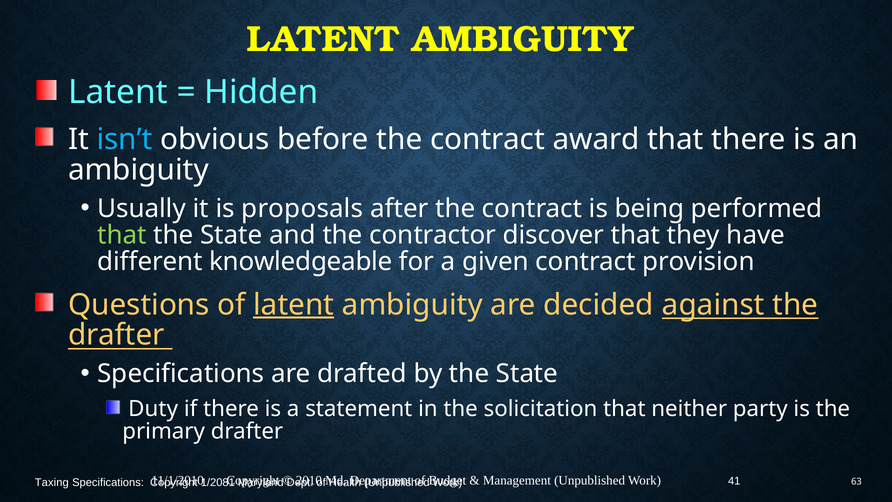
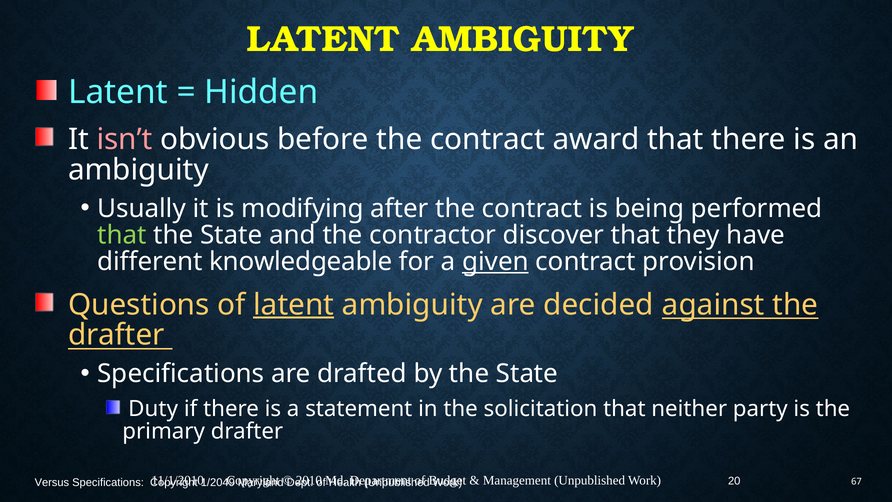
isn’t colour: light blue -> pink
proposals: proposals -> modifying
given underline: none -> present
41: 41 -> 20
Taxing: Taxing -> Versus
1/2081: 1/2081 -> 1/2049
63: 63 -> 67
